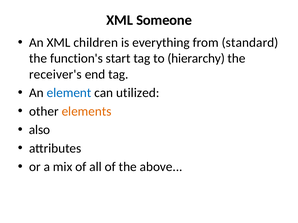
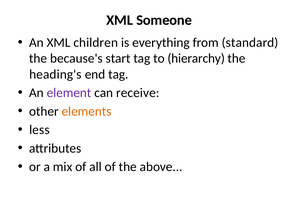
function's: function's -> because's
receiver's: receiver's -> heading's
element colour: blue -> purple
utilized: utilized -> receive
also: also -> less
